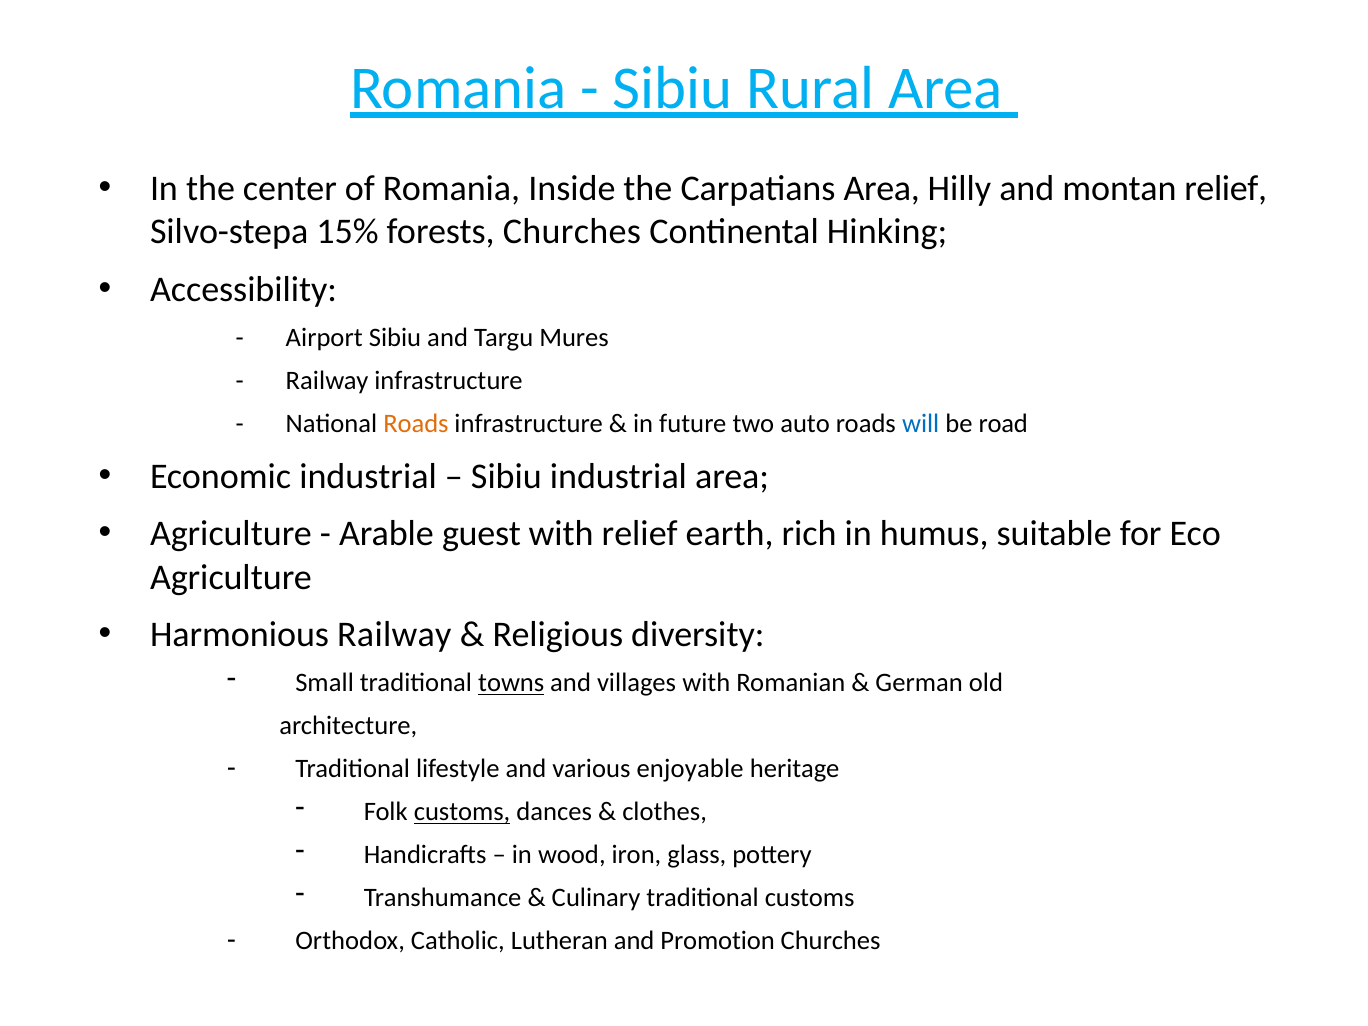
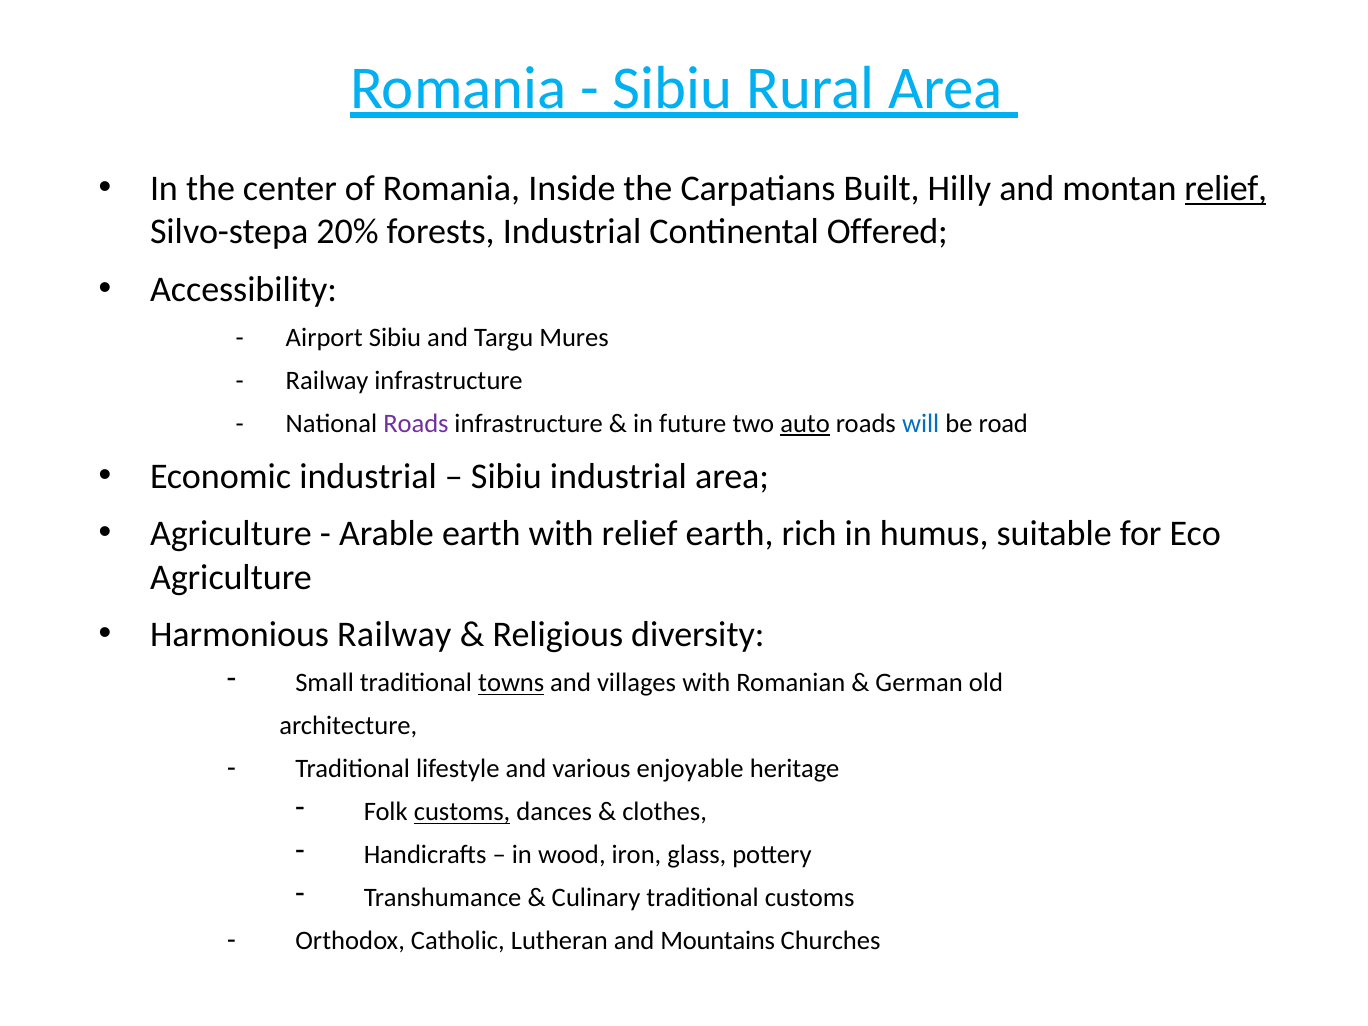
Carpatians Area: Area -> Built
relief at (1226, 188) underline: none -> present
15%: 15% -> 20%
forests Churches: Churches -> Industrial
Hinking: Hinking -> Offered
Roads at (416, 423) colour: orange -> purple
auto underline: none -> present
Arable guest: guest -> earth
Promotion: Promotion -> Mountains
